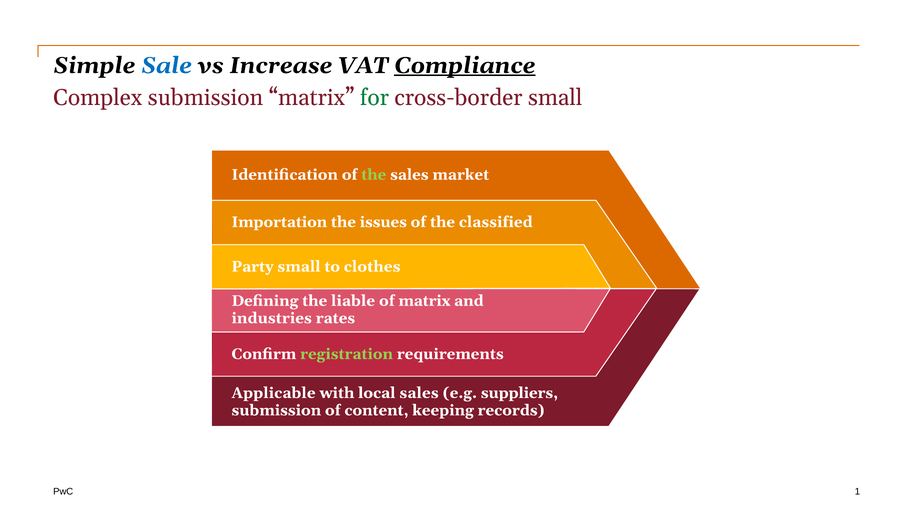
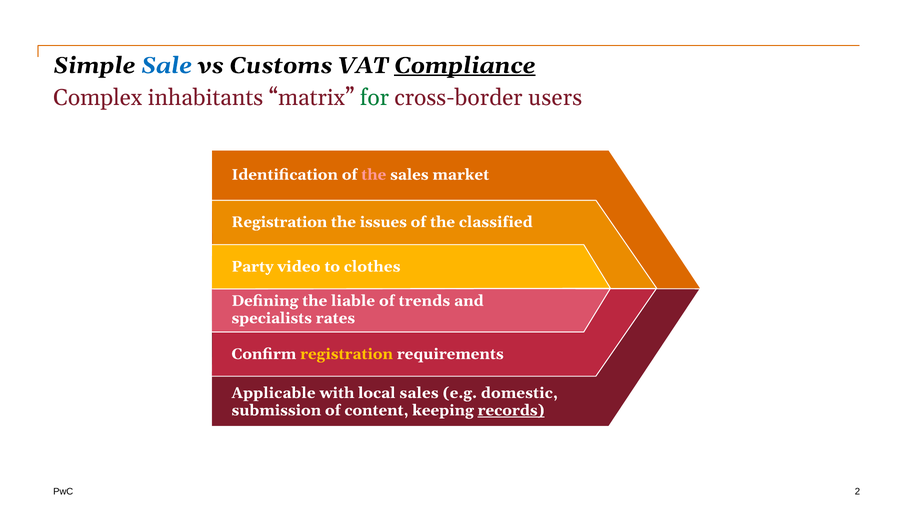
Increase: Increase -> Customs
Complex submission: submission -> inhabitants
cross-border small: small -> users
the at (374, 175) colour: light green -> pink
Importation at (279, 222): Importation -> Registration
Party small: small -> video
of matrix: matrix -> trends
industries: industries -> specialists
registration at (347, 354) colour: light green -> yellow
suppliers: suppliers -> domestic
records underline: none -> present
1: 1 -> 2
